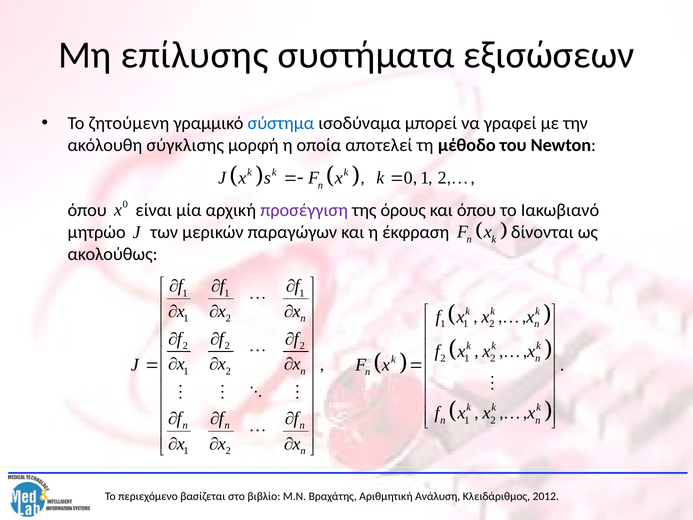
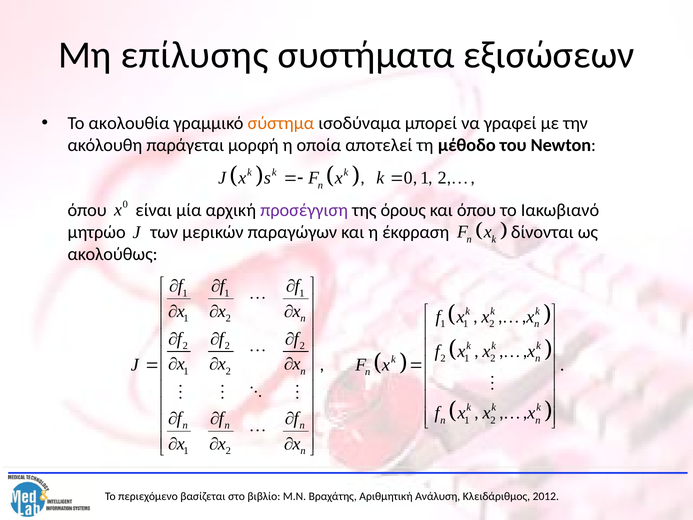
ζητούμενη: ζητούμενη -> ακολουθία
σύστημα colour: blue -> orange
σύγκλισης: σύγκλισης -> παράγεται
